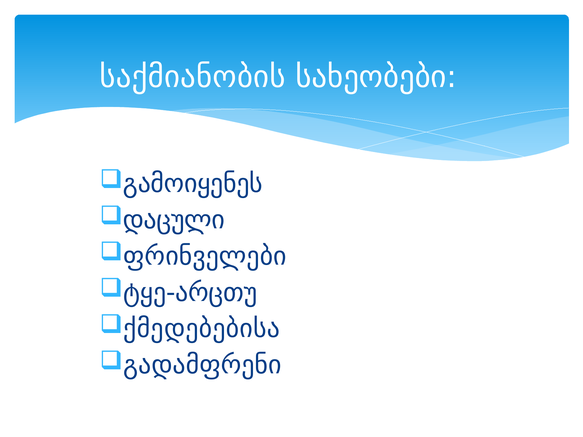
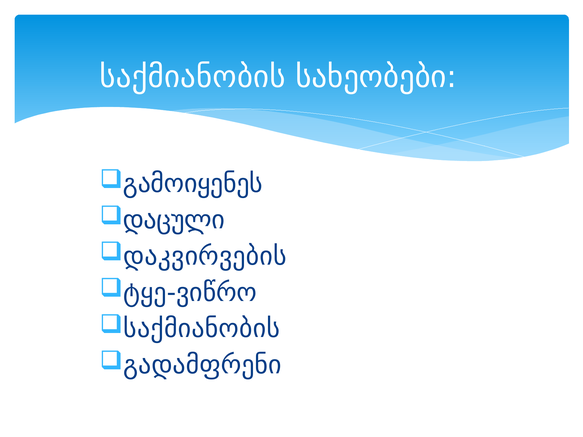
ფრინველები: ფრინველები -> დაკვირვების
ტყე-არცთუ: ტყე-არცთუ -> ტყე-ვიწრო
ქმედებებისა at (202, 329): ქმედებებისა -> საქმიანობის
